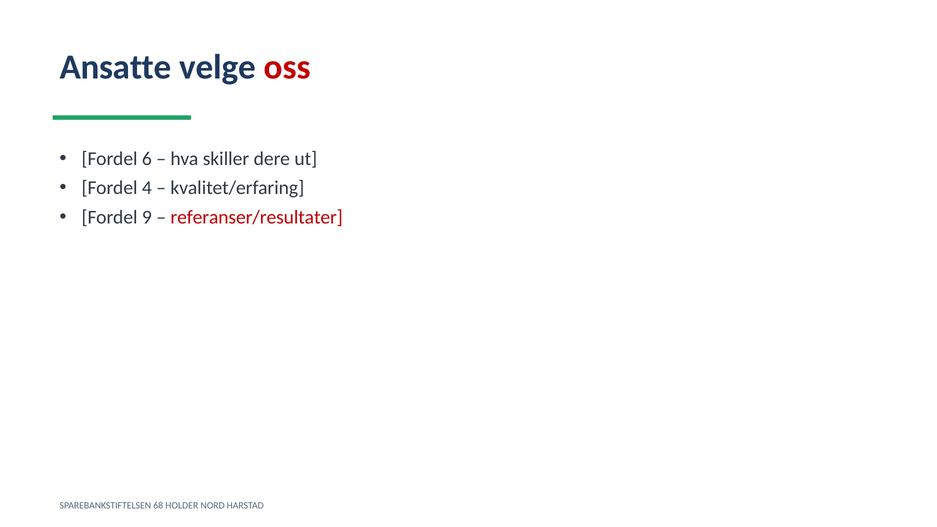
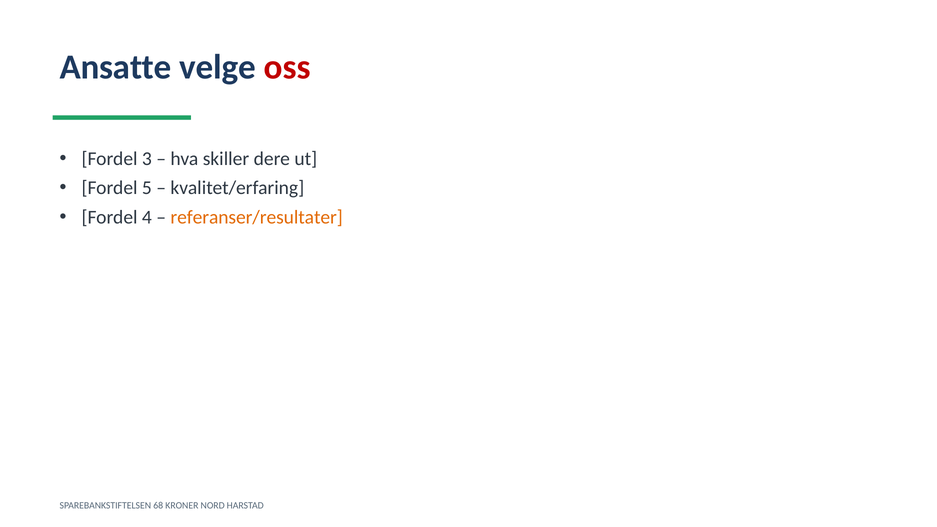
6: 6 -> 3
4: 4 -> 5
9: 9 -> 4
referanser/resultater colour: red -> orange
HOLDER: HOLDER -> KRONER
